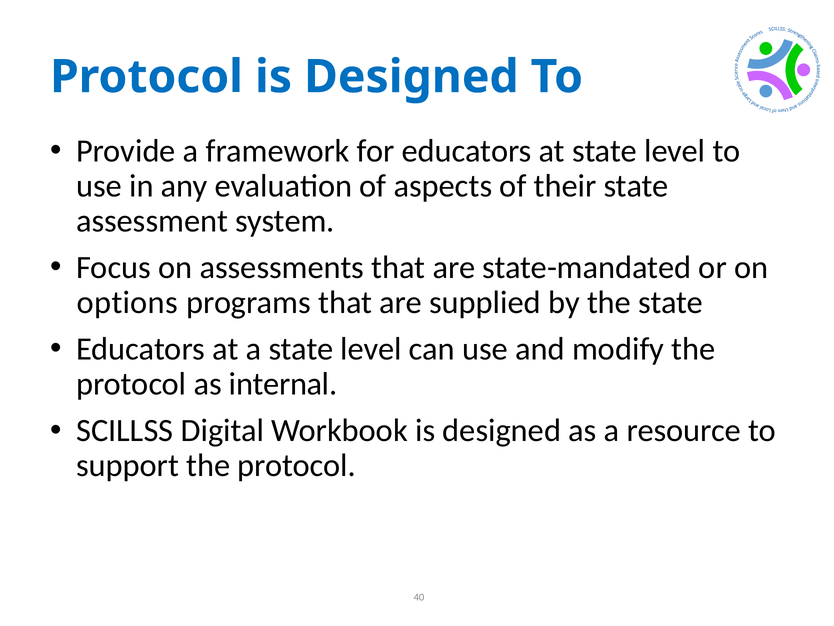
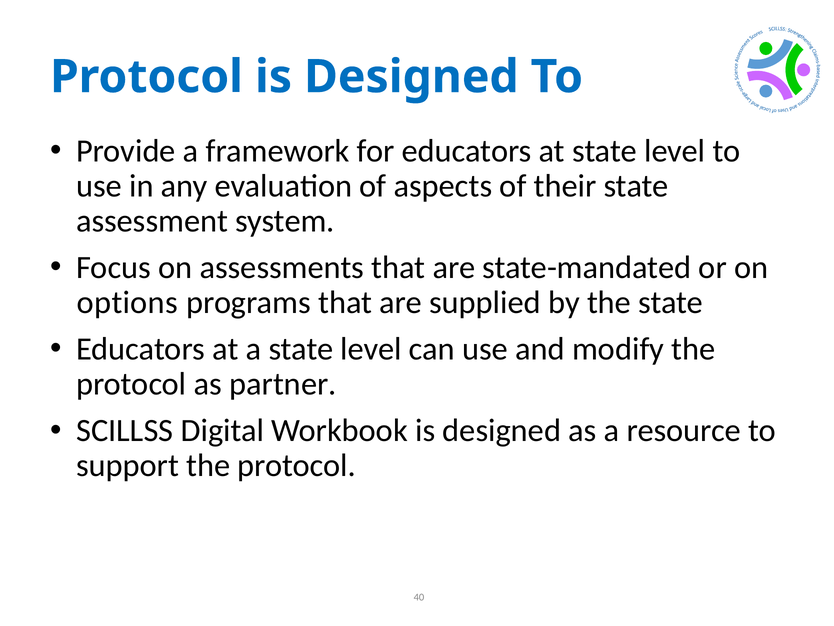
internal: internal -> partner
